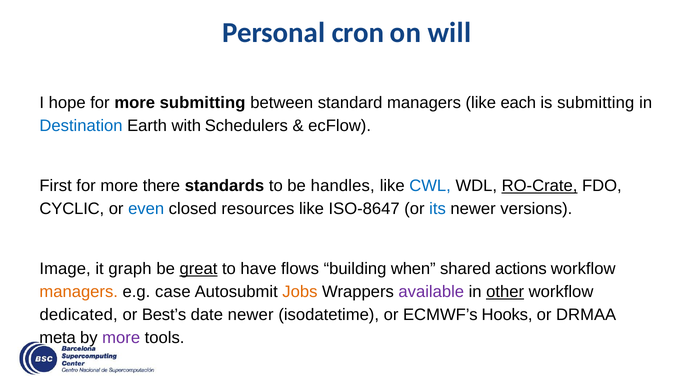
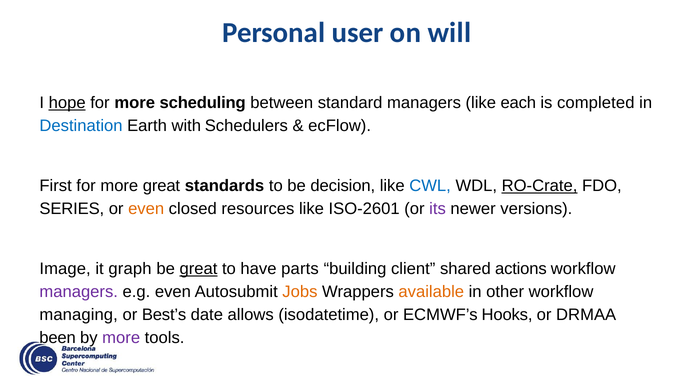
cron: cron -> user
hope underline: none -> present
more submitting: submitting -> scheduling
is submitting: submitting -> completed
more there: there -> great
handles: handles -> decision
CYCLIC: CYCLIC -> SERIES
even at (146, 209) colour: blue -> orange
ISO-8647: ISO-8647 -> ISO-2601
its colour: blue -> purple
flows: flows -> parts
when: when -> client
managers at (79, 292) colour: orange -> purple
e.g case: case -> even
available colour: purple -> orange
other underline: present -> none
dedicated: dedicated -> managing
date newer: newer -> allows
meta: meta -> been
